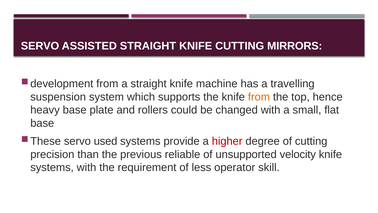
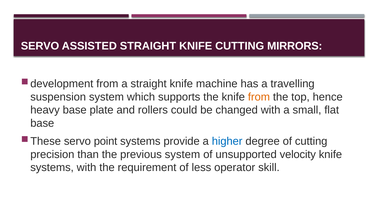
used: used -> point
higher colour: red -> blue
previous reliable: reliable -> system
